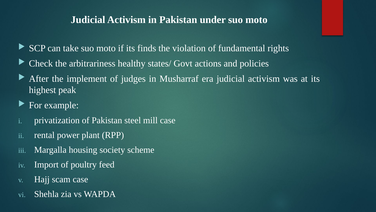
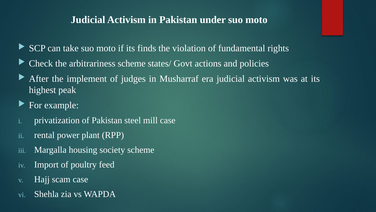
arbitrariness healthy: healthy -> scheme
